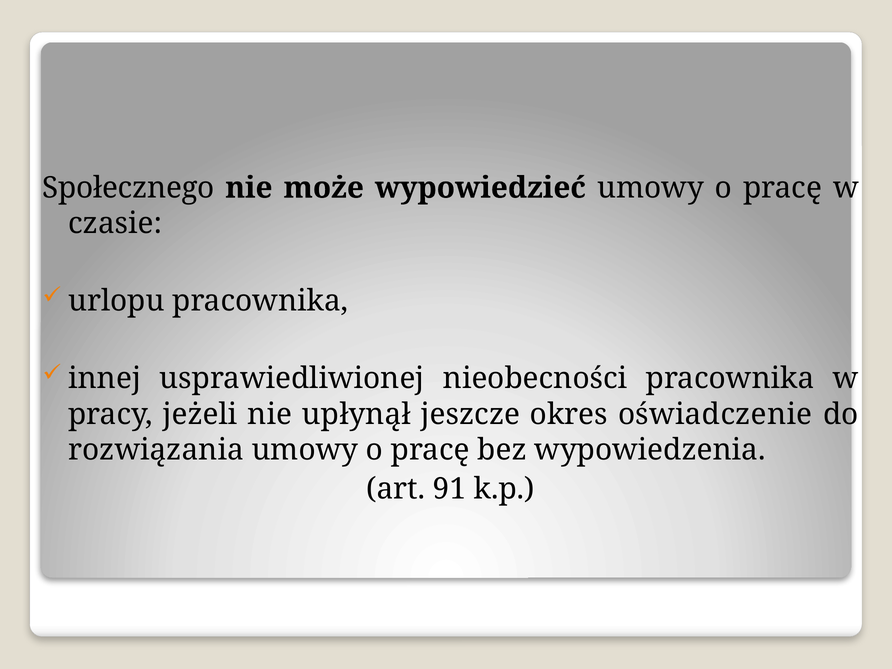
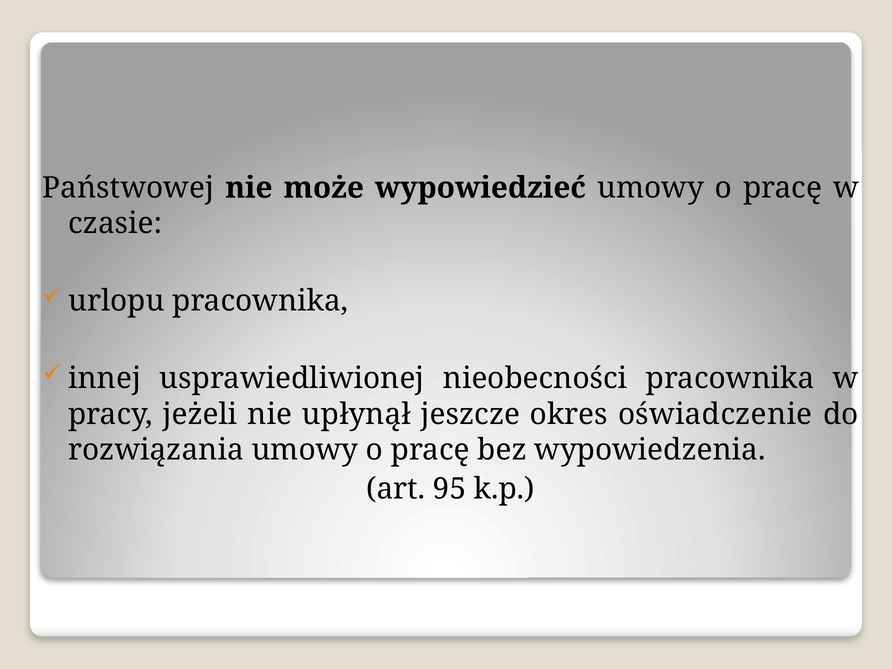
Społecznego: Społecznego -> Państwowej
91: 91 -> 95
